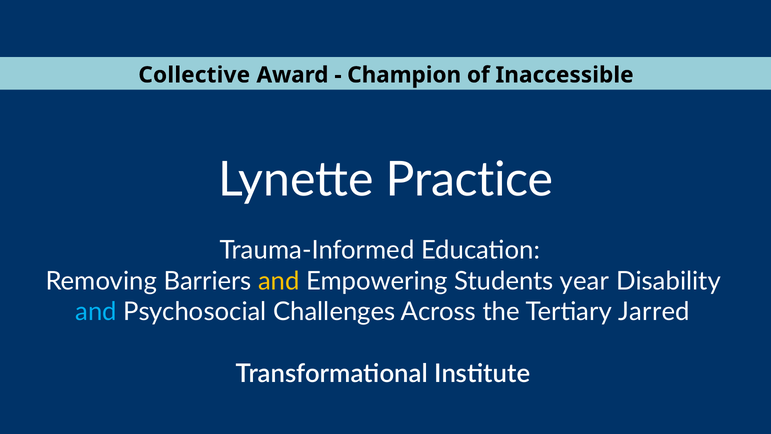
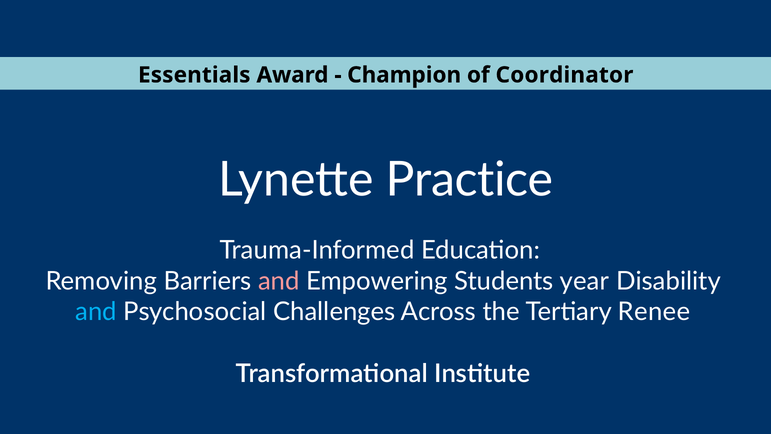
Collective: Collective -> Essentials
Inaccessible: Inaccessible -> Coordinator
and at (279, 281) colour: yellow -> pink
Jarred: Jarred -> Renee
